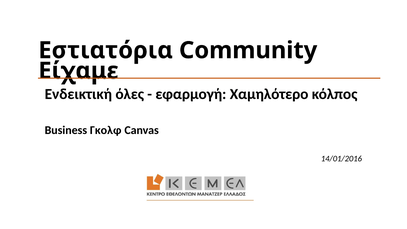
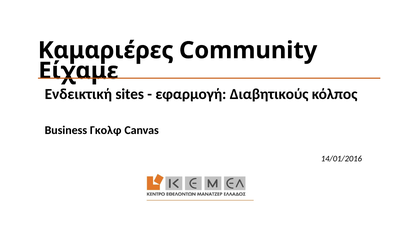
Εστιατόρια: Εστιατόρια -> Καμαριέρες
όλες: όλες -> sites
Χαμηλότερο: Χαμηλότερο -> Διαβητικούς
